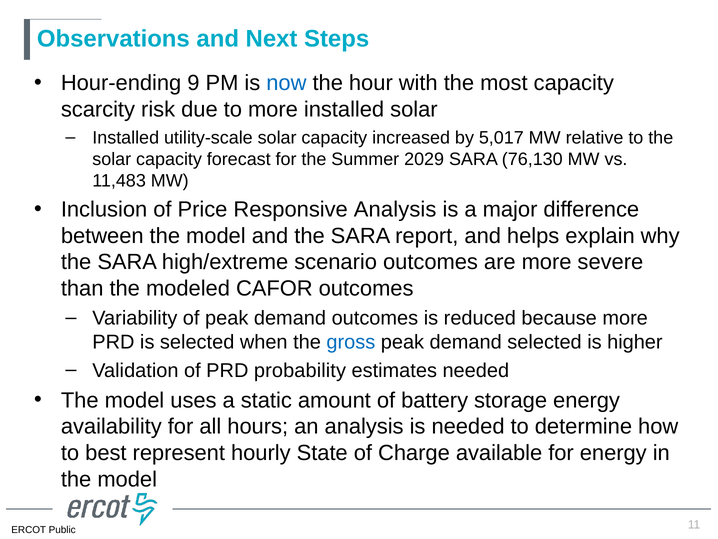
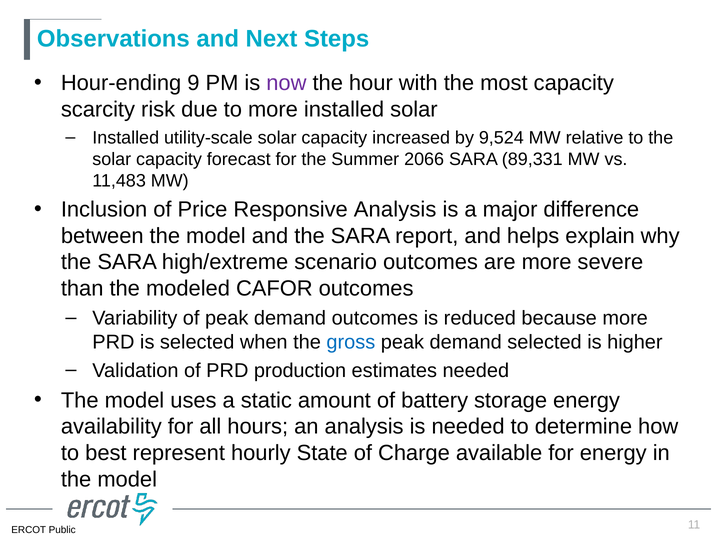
now colour: blue -> purple
5,017: 5,017 -> 9,524
2029: 2029 -> 2066
76,130: 76,130 -> 89,331
probability: probability -> production
